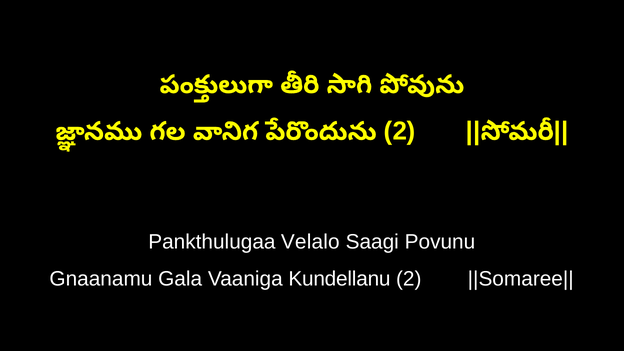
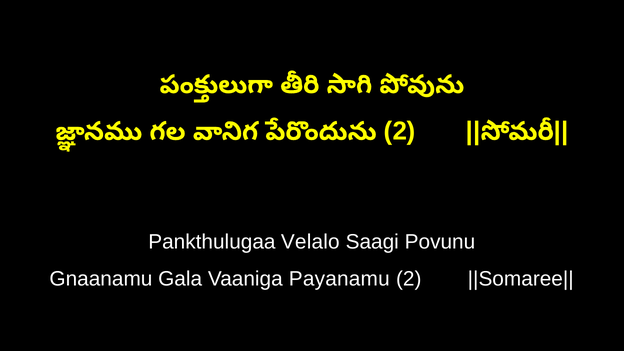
Kundellanu: Kundellanu -> Payanamu
